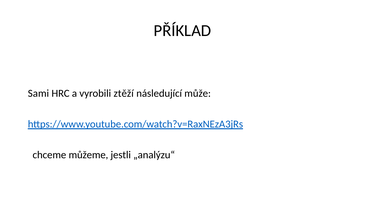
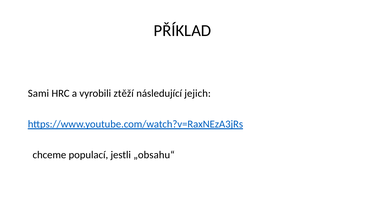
může: může -> jejich
můžeme: můžeme -> populací
„analýzu“: „analýzu“ -> „obsahu“
